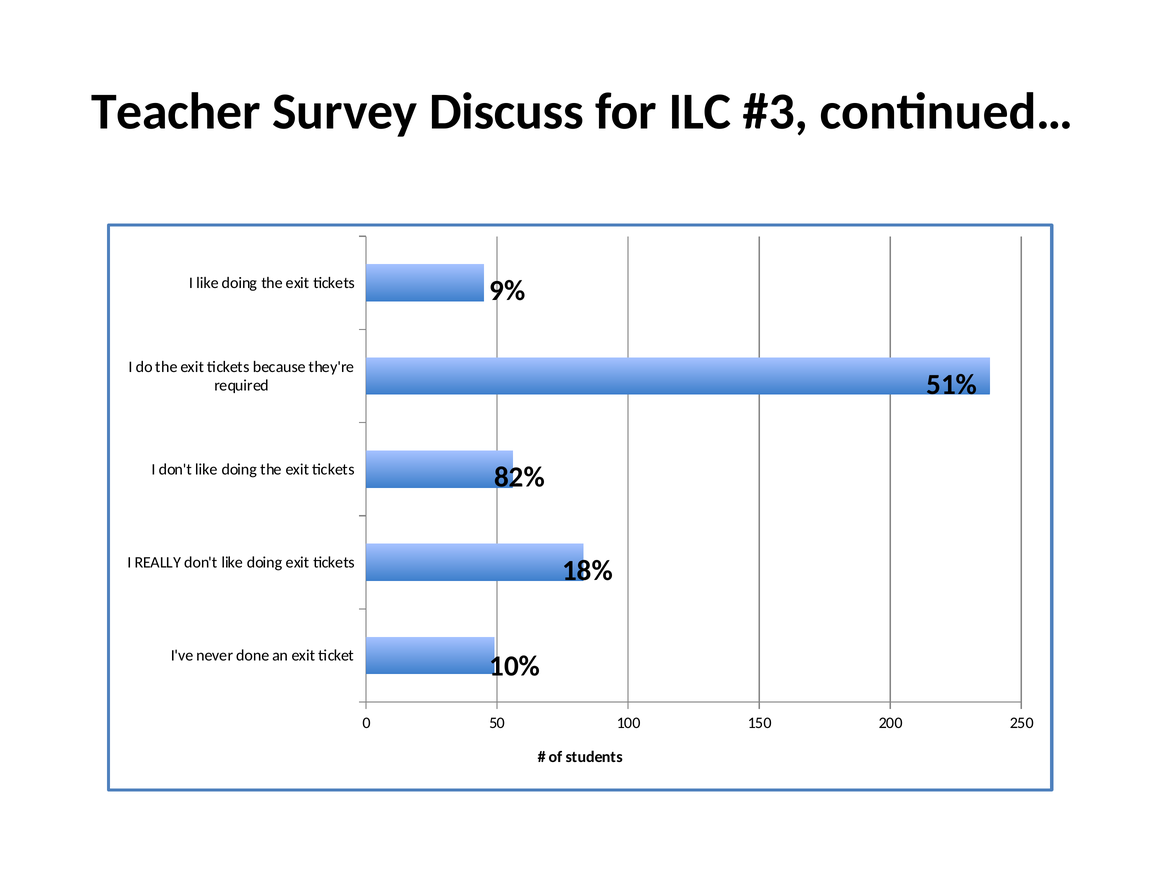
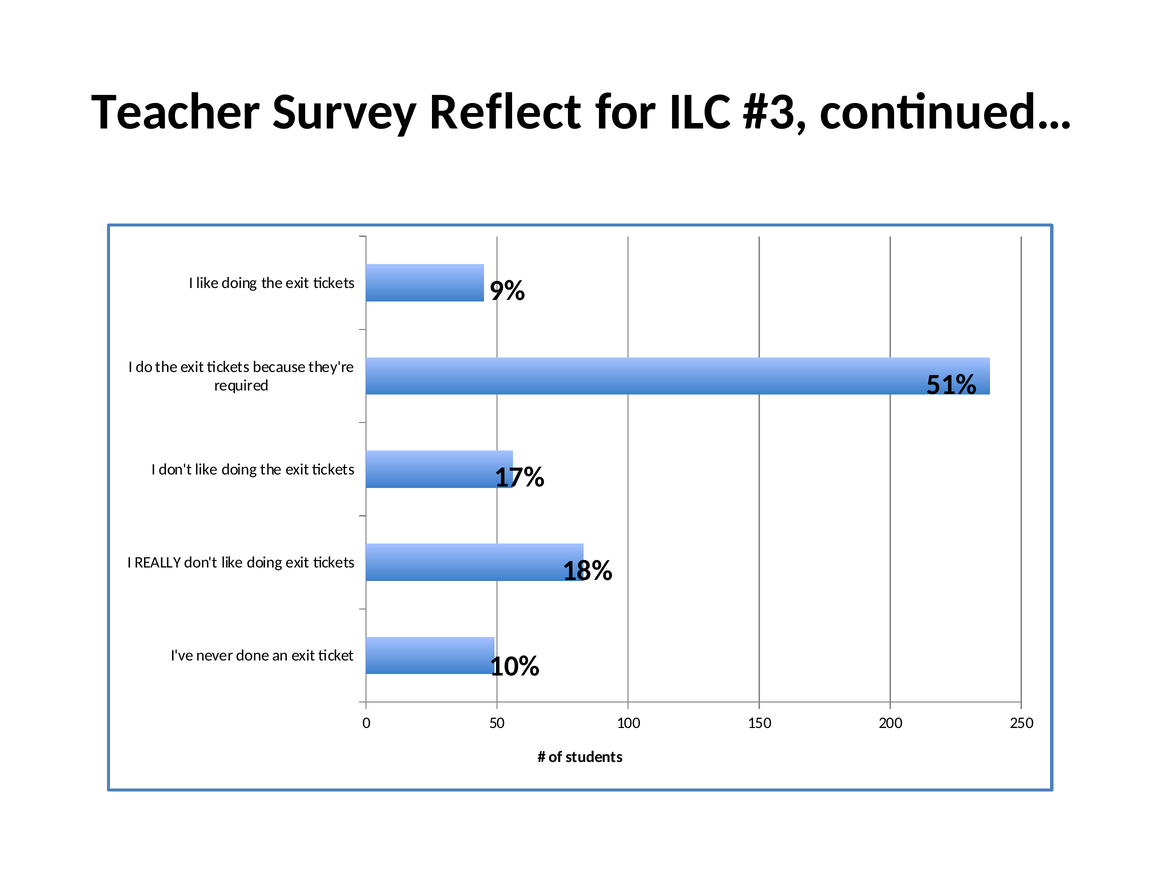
Discuss: Discuss -> Reflect
82%: 82% -> 17%
